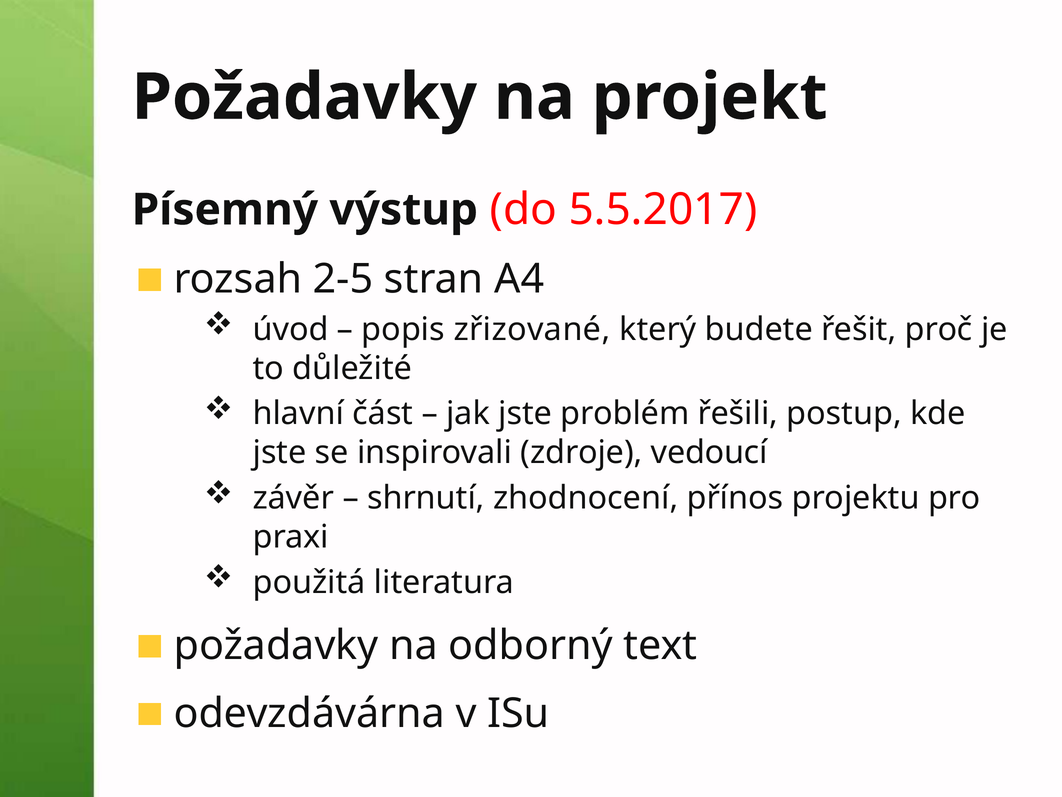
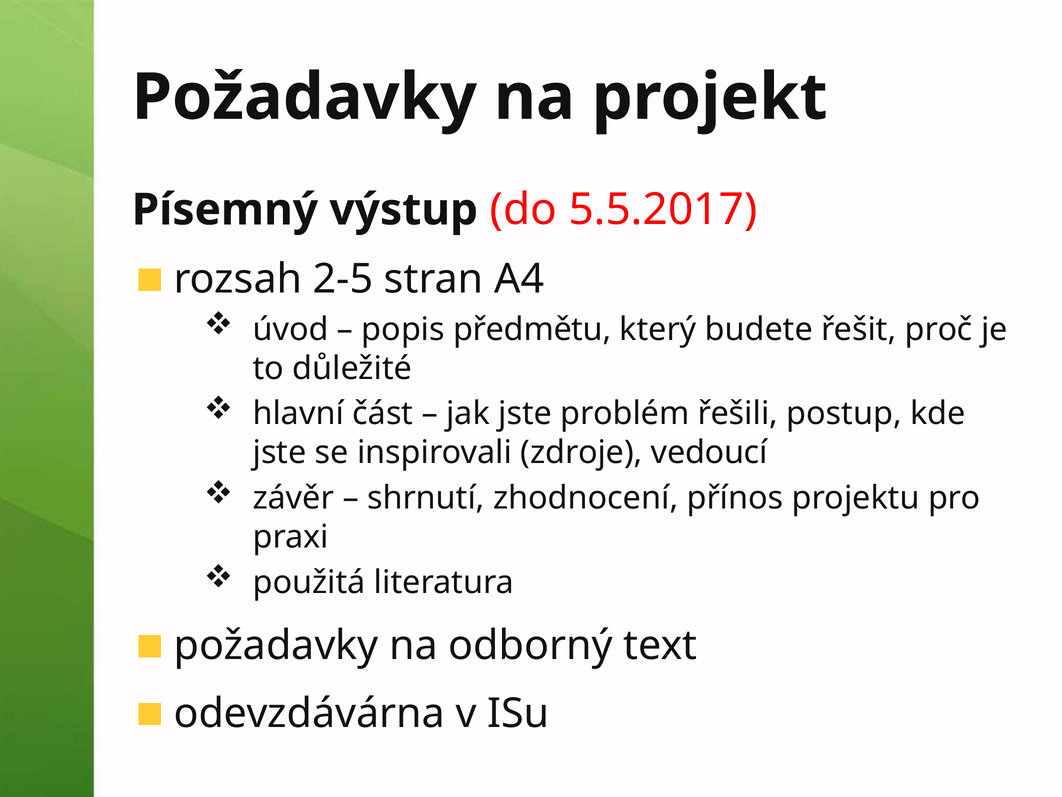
zřizované: zřizované -> předmětu
